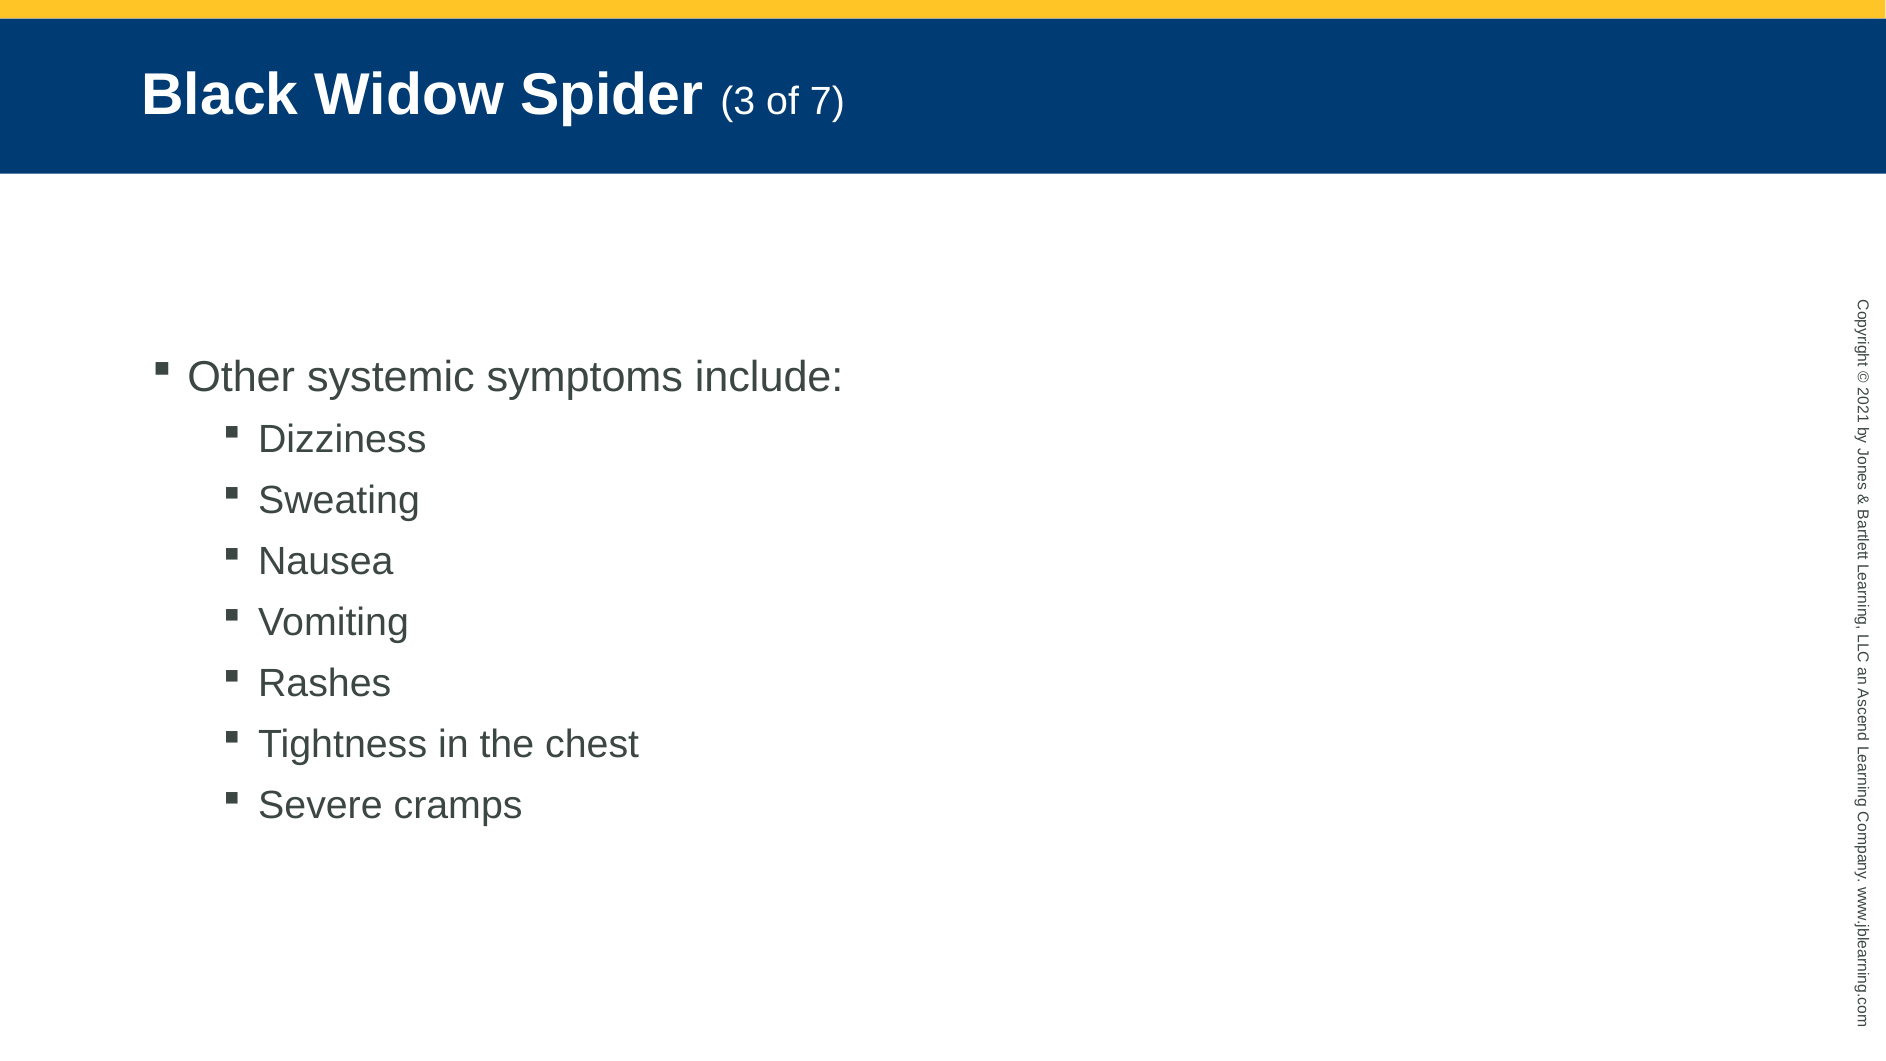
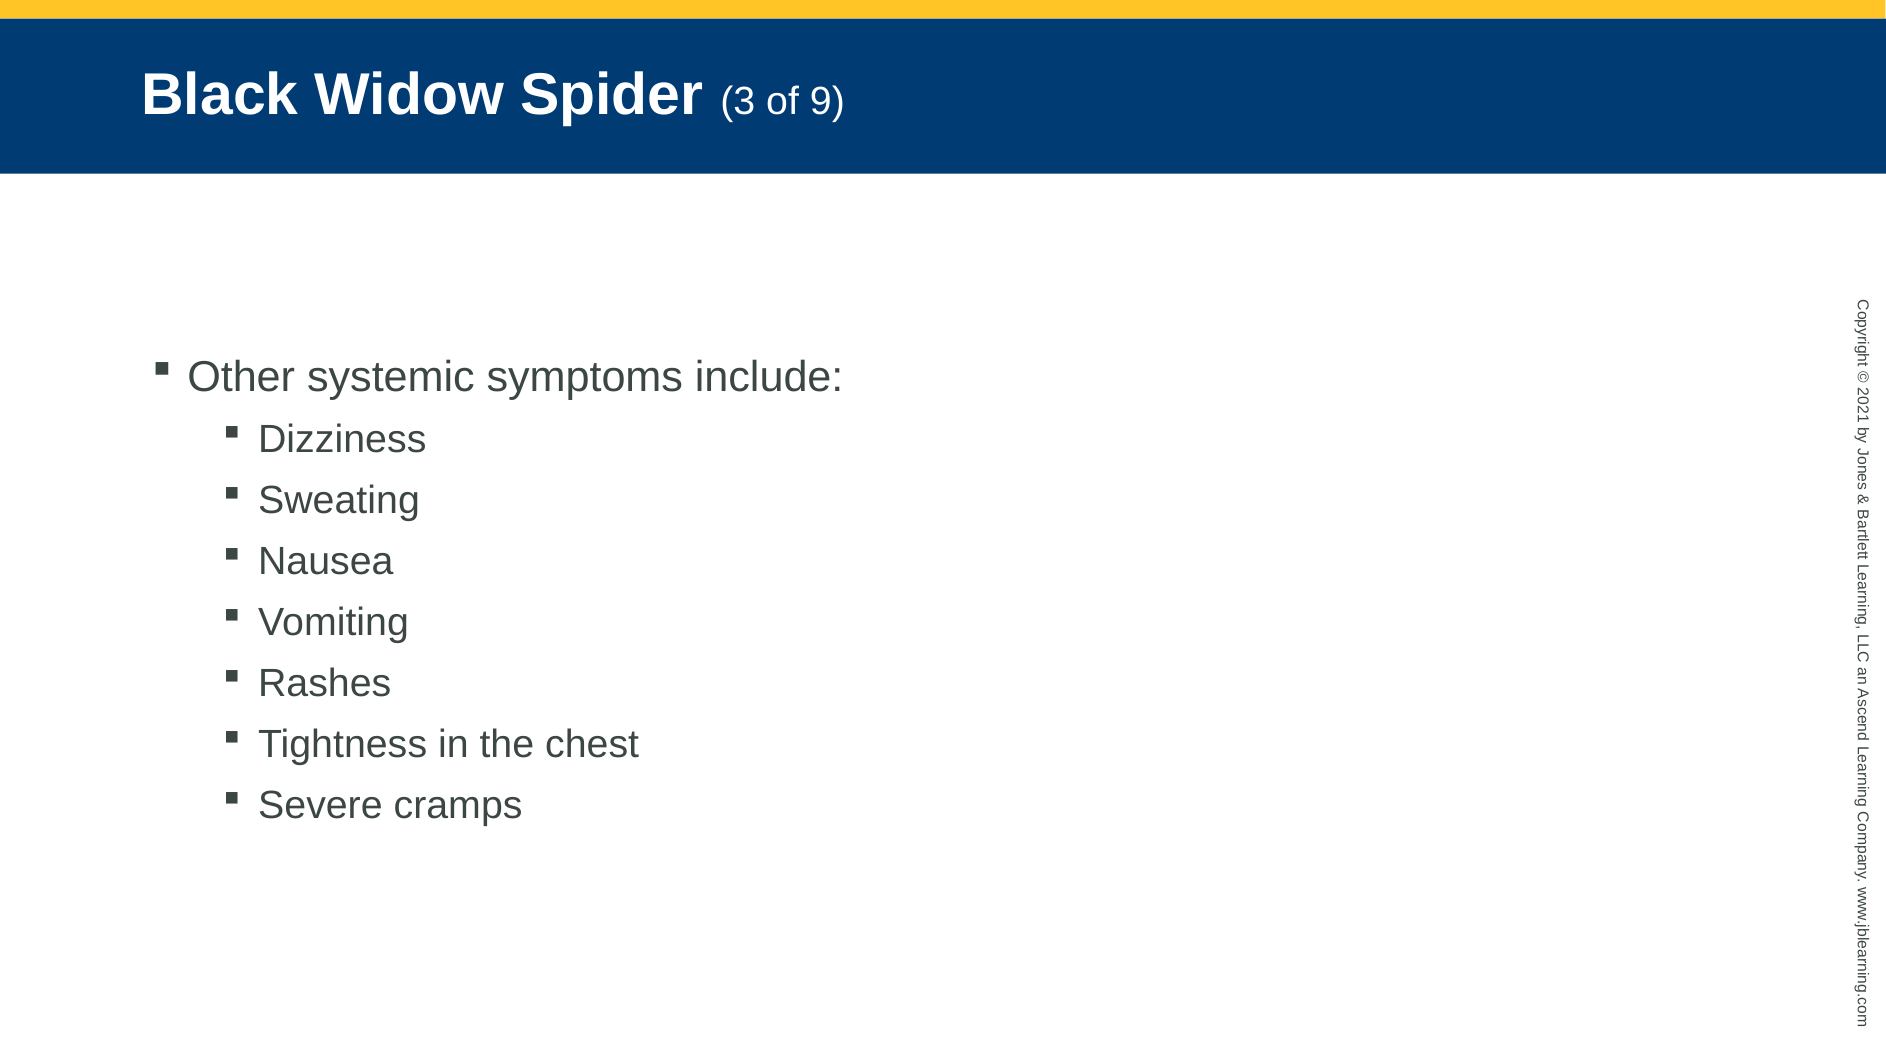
7: 7 -> 9
